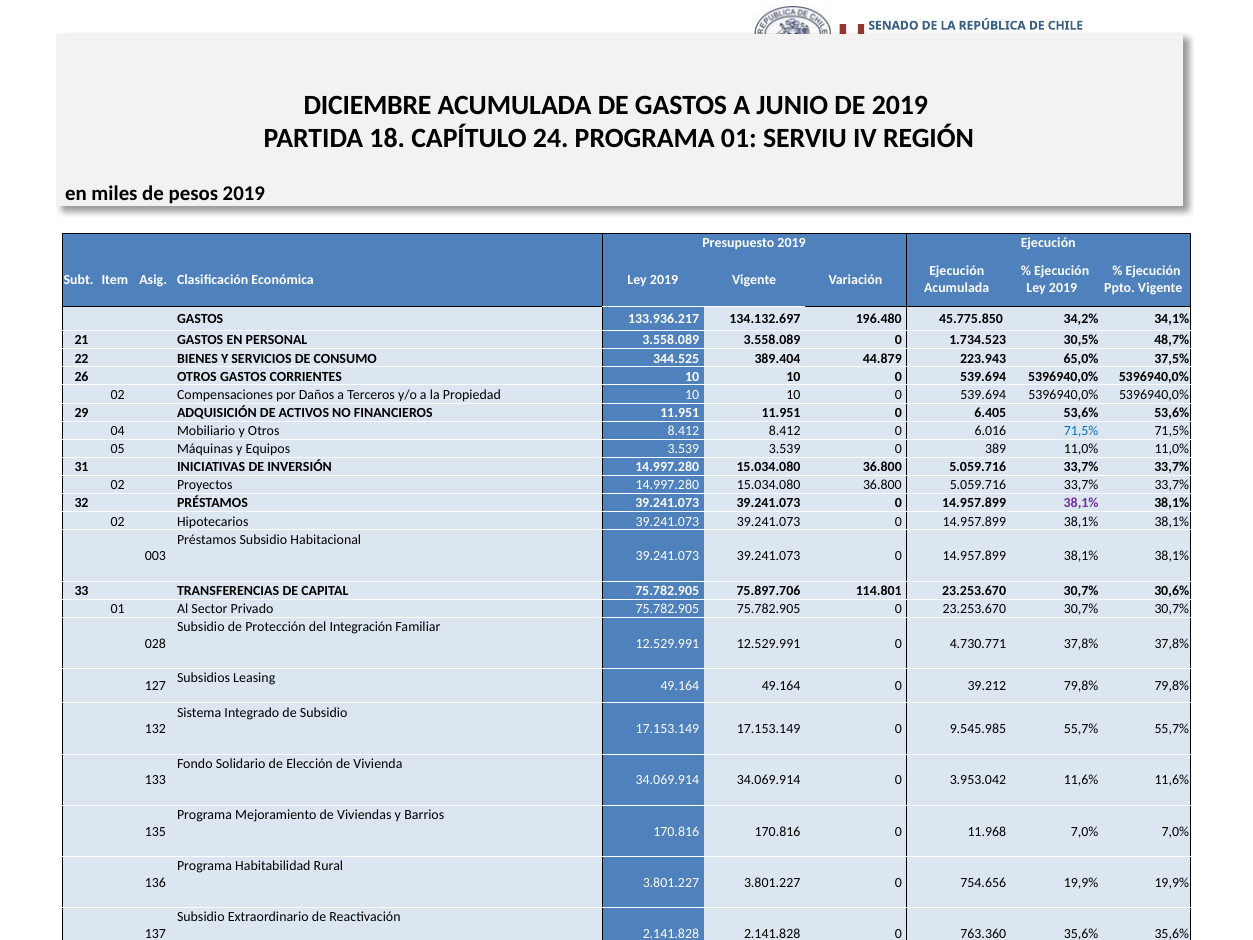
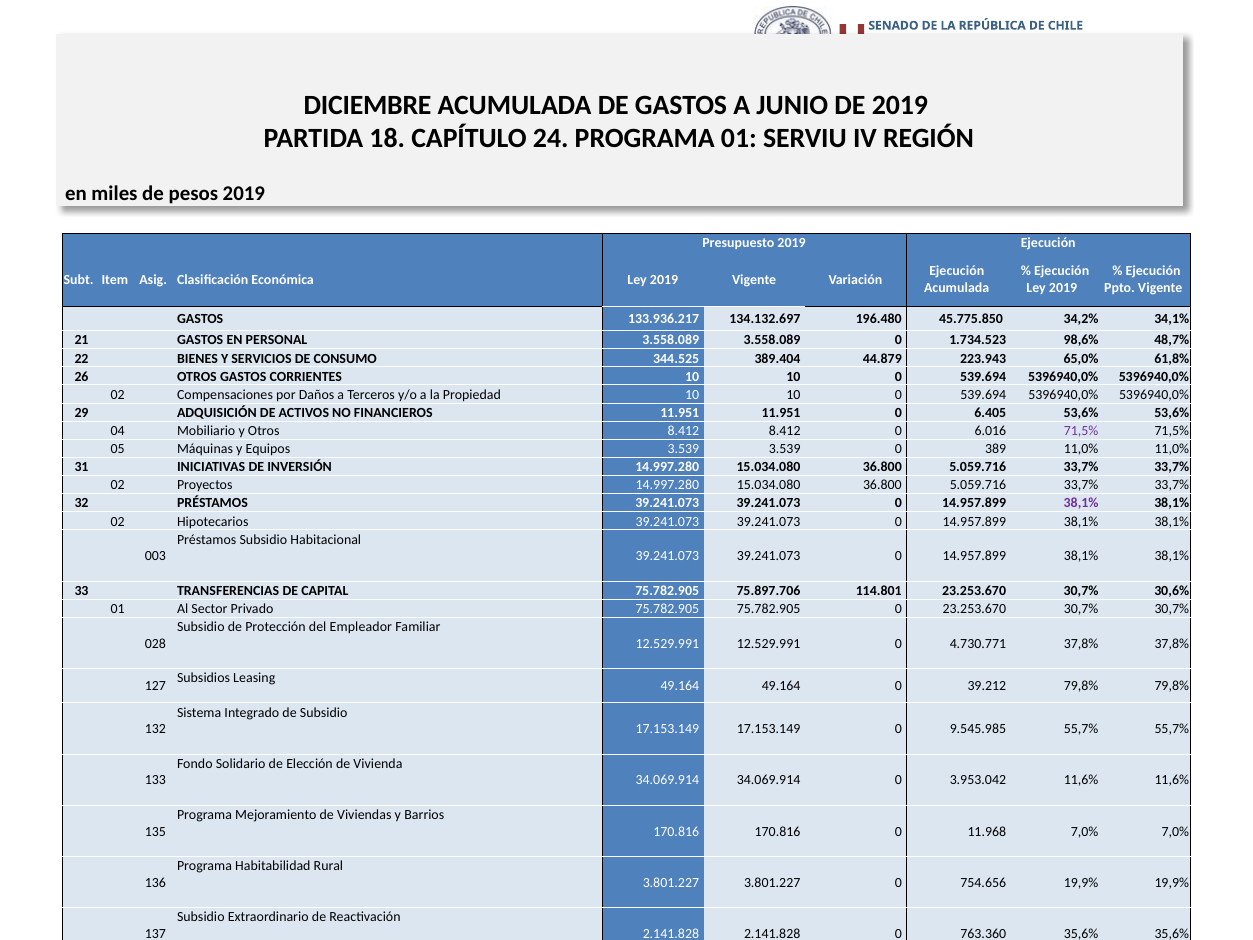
30,5%: 30,5% -> 98,6%
37,5%: 37,5% -> 61,8%
71,5% at (1081, 431) colour: blue -> purple
del Integración: Integración -> Empleador
